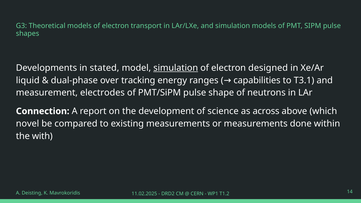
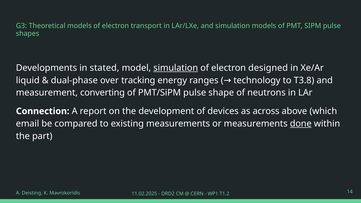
capabilities: capabilities -> technology
T3.1: T3.1 -> T3.8
electrodes: electrodes -> converting
science: science -> devices
novel: novel -> email
done underline: none -> present
with: with -> part
